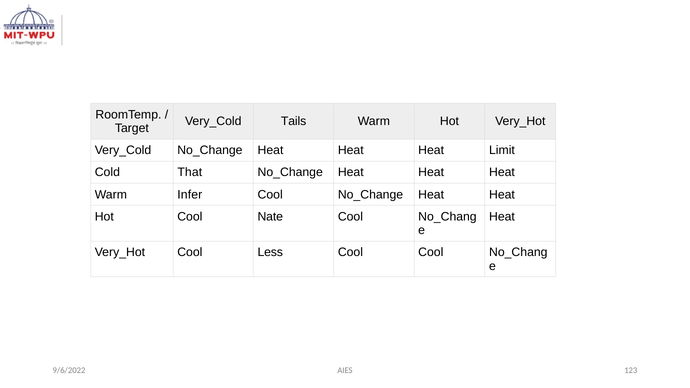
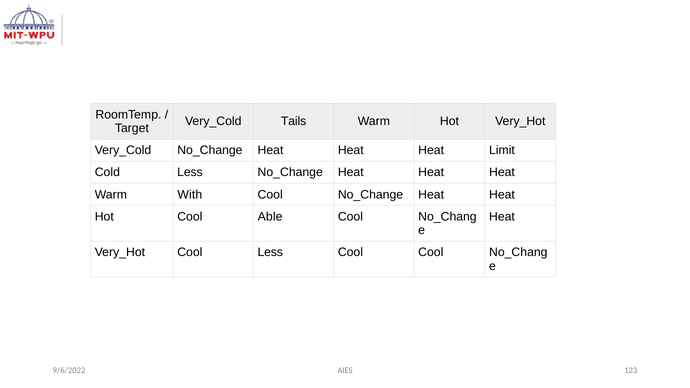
Cold That: That -> Less
Infer: Infer -> With
Nate: Nate -> Able
